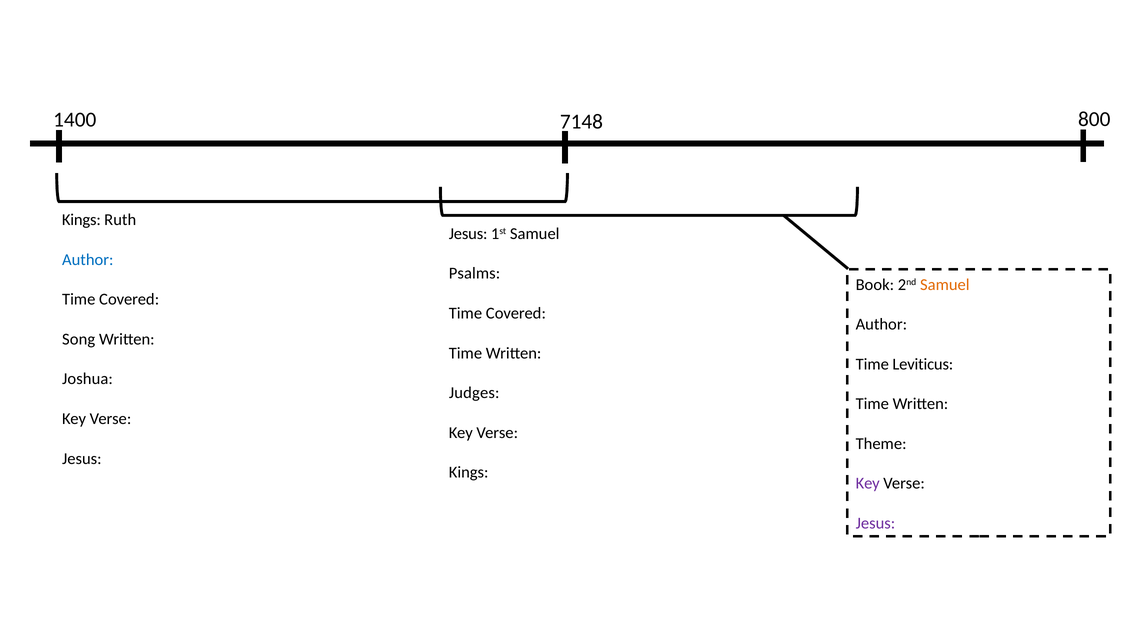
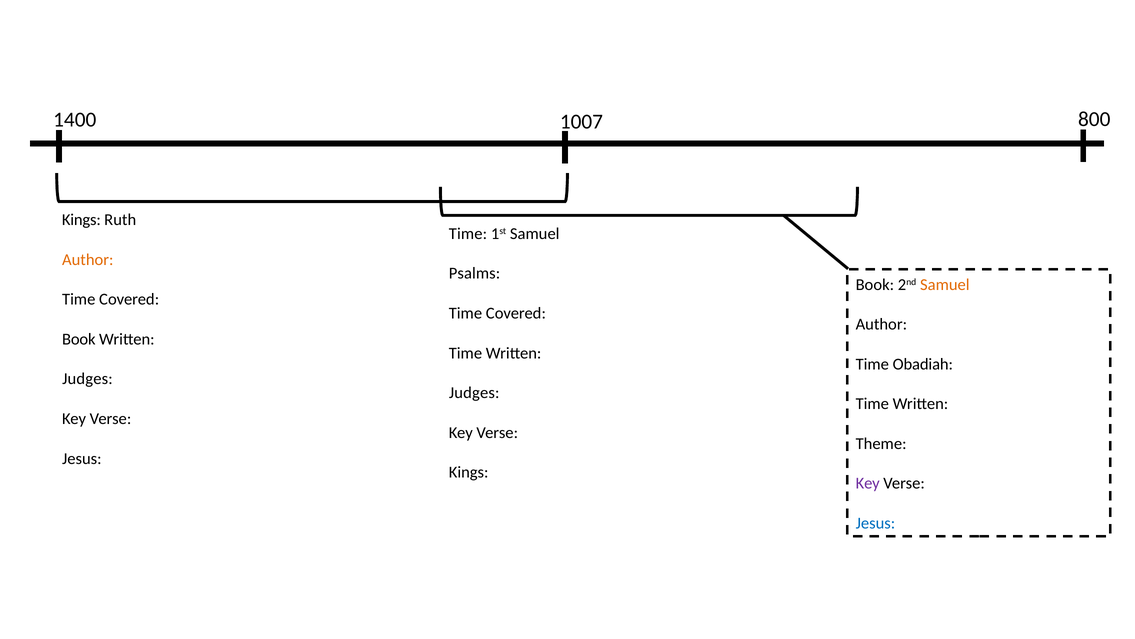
7148: 7148 -> 1007
Jesus at (468, 233): Jesus -> Time
Author at (88, 259) colour: blue -> orange
Song at (79, 339): Song -> Book
Leviticus: Leviticus -> Obadiah
Joshua at (87, 379): Joshua -> Judges
Jesus at (875, 523) colour: purple -> blue
